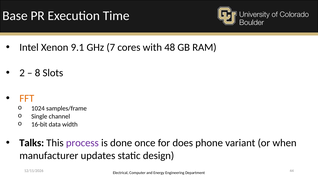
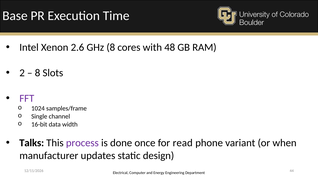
9.1: 9.1 -> 2.6
GHz 7: 7 -> 8
FFT colour: orange -> purple
does: does -> read
